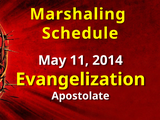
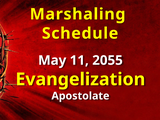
2014: 2014 -> 2055
